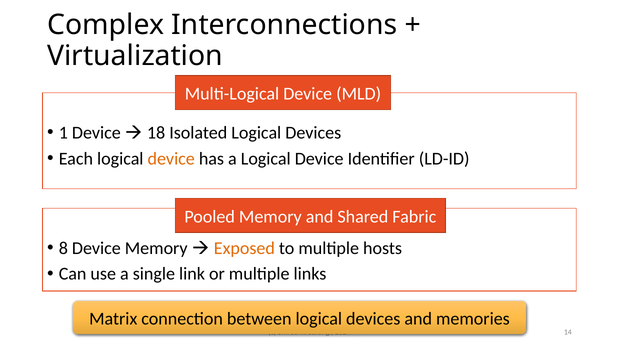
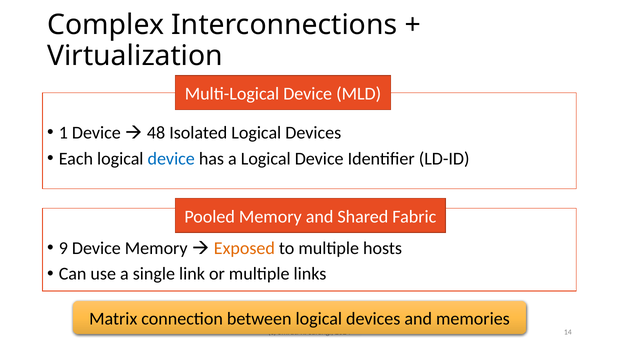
18: 18 -> 48
device at (171, 159) colour: orange -> blue
8: 8 -> 9
